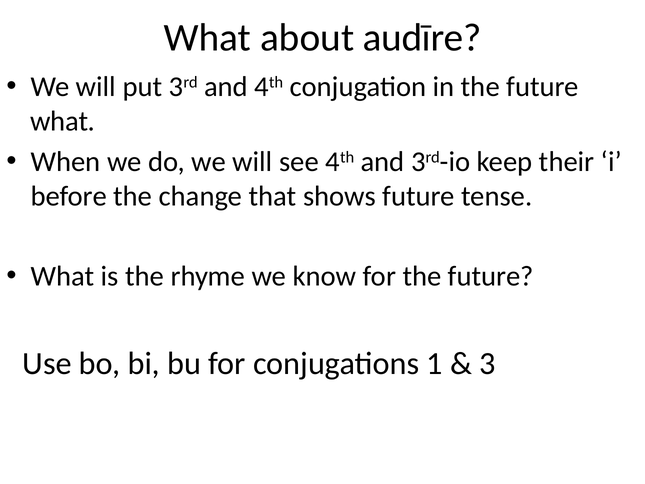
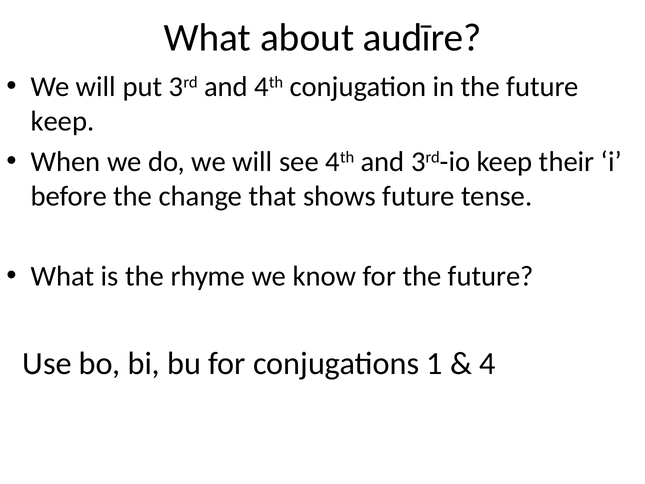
what at (63, 121): what -> keep
3: 3 -> 4
